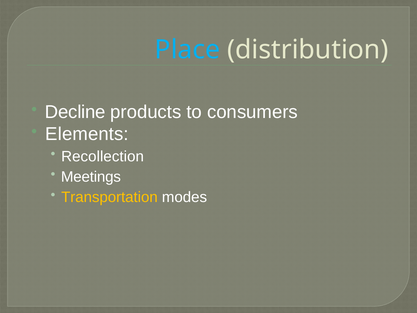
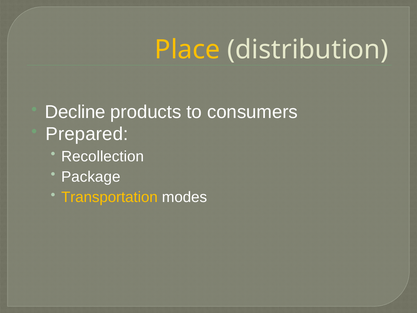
Place colour: light blue -> yellow
Elements: Elements -> Prepared
Meetings: Meetings -> Package
